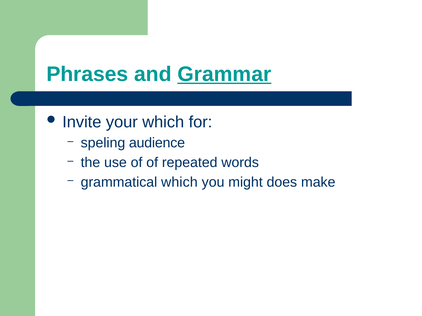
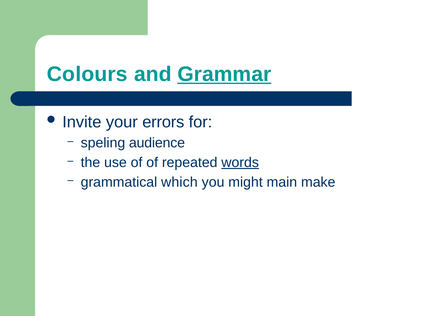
Phrases: Phrases -> Colours
your which: which -> errors
words underline: none -> present
does: does -> main
